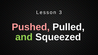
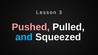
and colour: light green -> light blue
